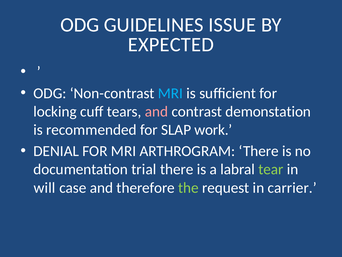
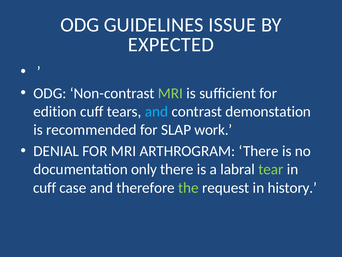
MRI at (170, 93) colour: light blue -> light green
locking: locking -> edition
and at (156, 111) colour: pink -> light blue
trial: trial -> only
will at (45, 187): will -> cuff
carrier: carrier -> history
